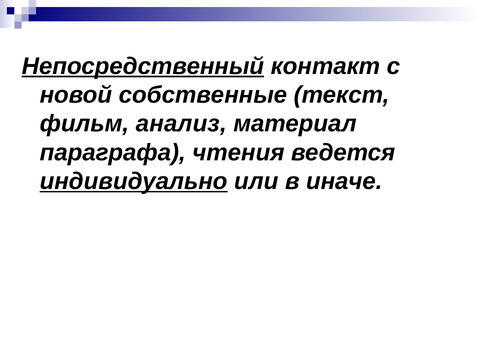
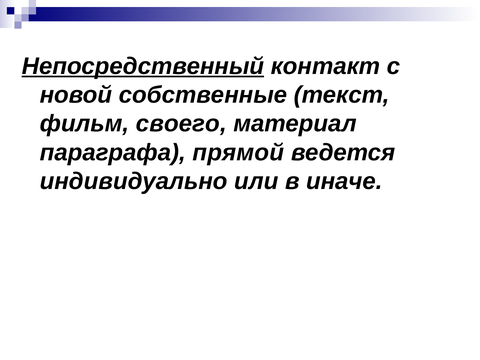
анализ: анализ -> своего
чтения: чтения -> прямой
индивидуально underline: present -> none
